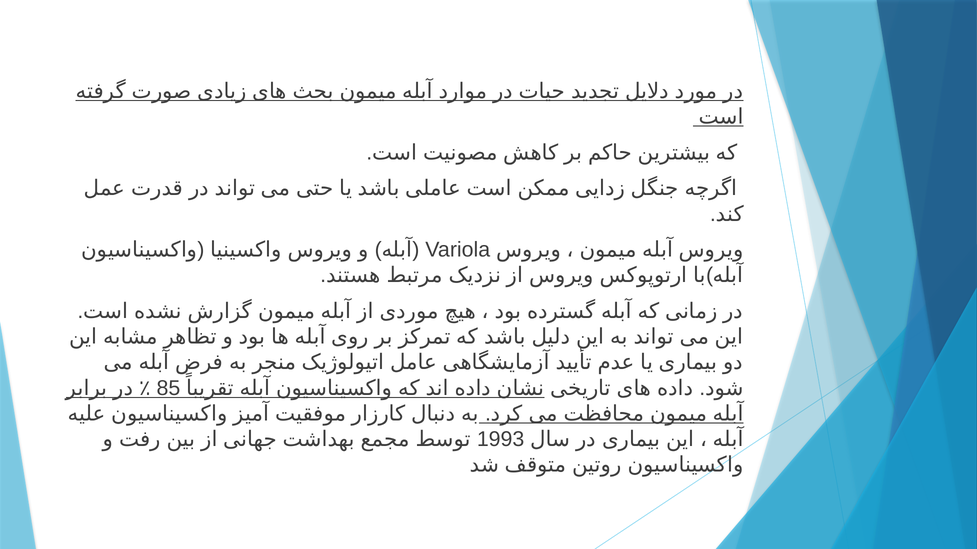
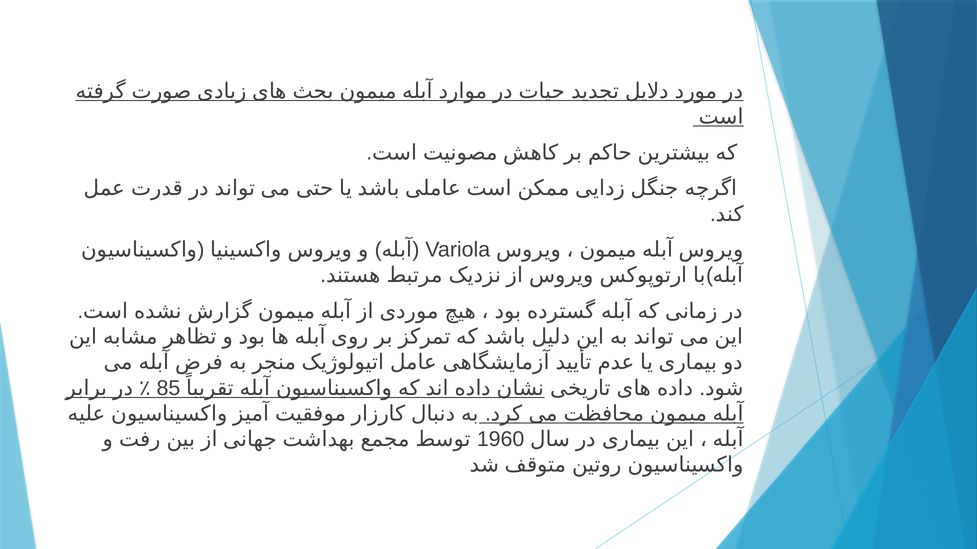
1993: 1993 -> 1960
